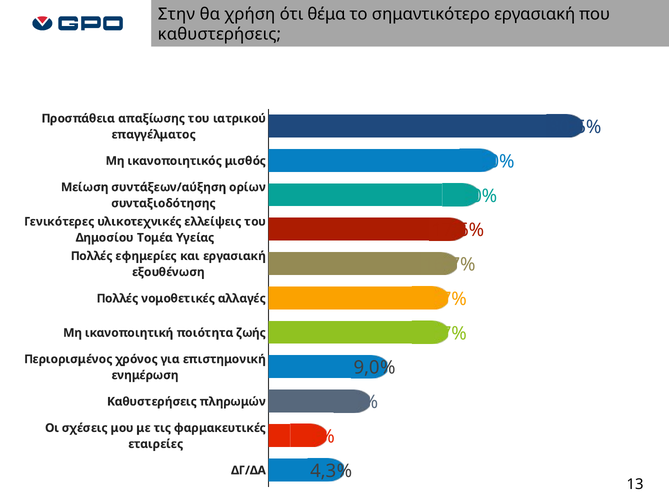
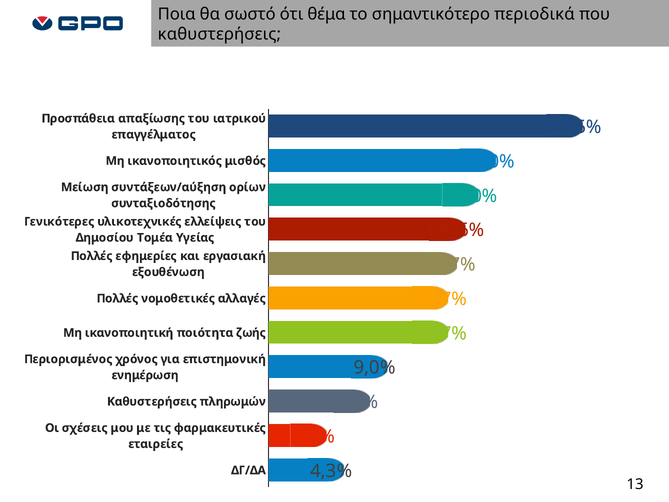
Στην: Στην -> Ποια
χρήση: χρήση -> σωστό
σημαντικότερο εργασιακή: εργασιακή -> περιοδικά
